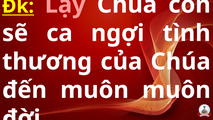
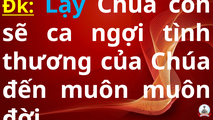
Lạy colour: pink -> light blue
